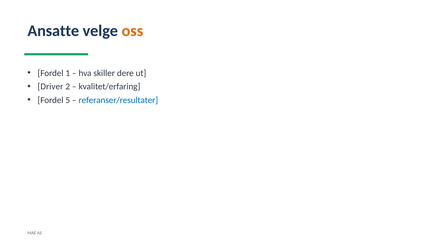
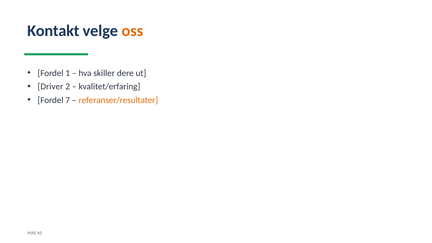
Ansatte: Ansatte -> Kontakt
5: 5 -> 7
referanser/resultater colour: blue -> orange
